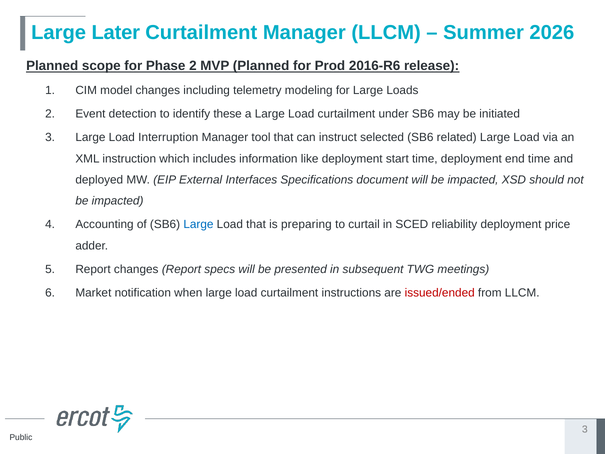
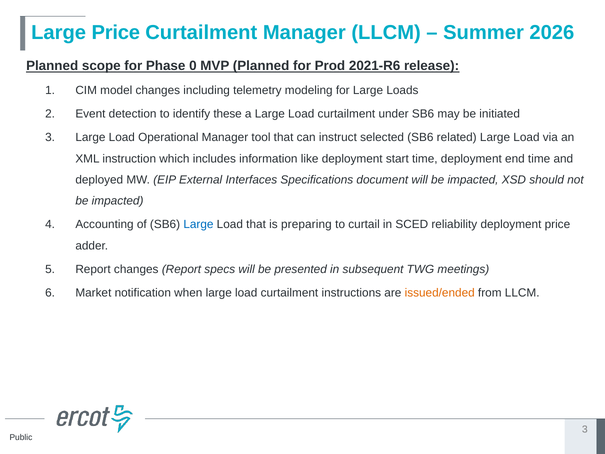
Large Later: Later -> Price
Phase 2: 2 -> 0
2016-R6: 2016-R6 -> 2021-R6
Interruption: Interruption -> Operational
issued/ended colour: red -> orange
